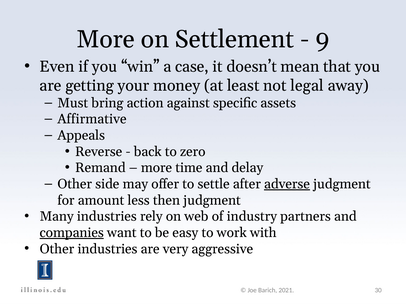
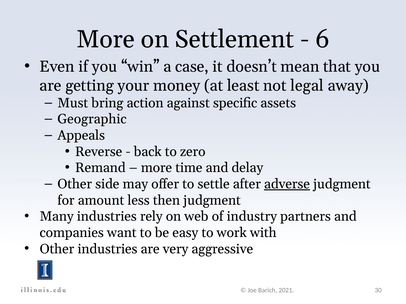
9: 9 -> 6
Affirmative: Affirmative -> Geographic
companies underline: present -> none
